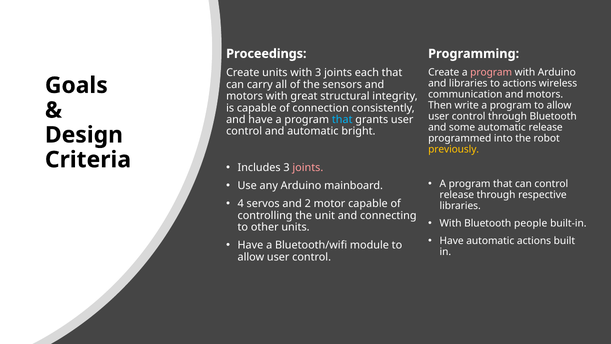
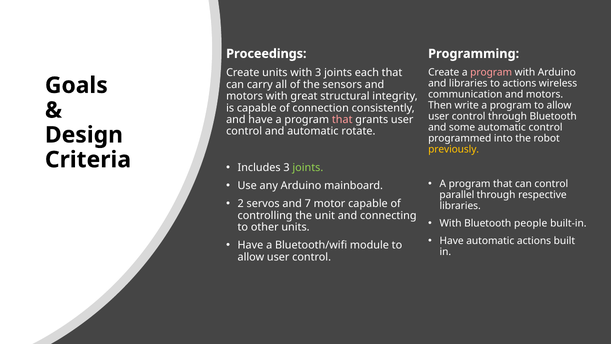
that at (342, 120) colour: light blue -> pink
automatic release: release -> control
bright: bright -> rotate
joints at (308, 167) colour: pink -> light green
release at (457, 195): release -> parallel
4: 4 -> 2
2: 2 -> 7
